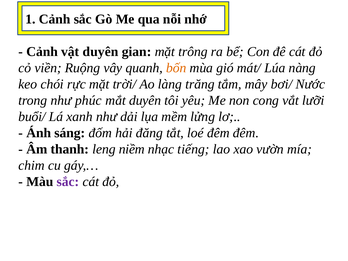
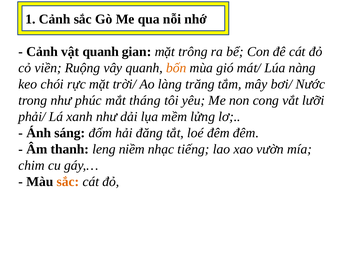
vật duyên: duyên -> quanh
mắt duyên: duyên -> tháng
buổi/: buổi/ -> phải/
sắc at (68, 182) colour: purple -> orange
